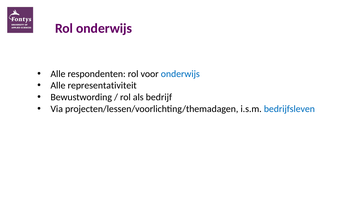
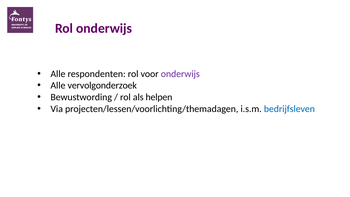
onderwijs at (180, 74) colour: blue -> purple
representativiteit: representativiteit -> vervolgonderzoek
bedrijf: bedrijf -> helpen
